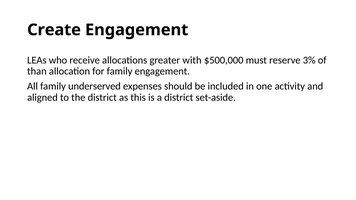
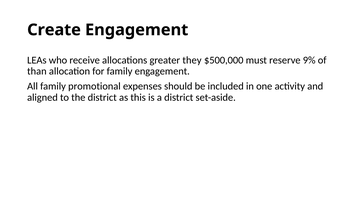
with: with -> they
3%: 3% -> 9%
underserved: underserved -> promotional
